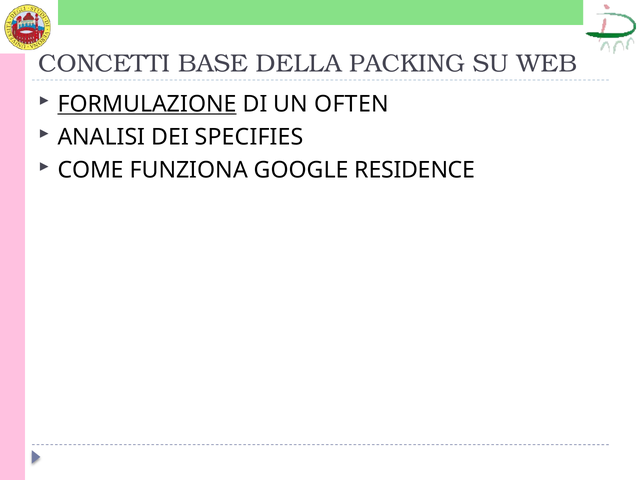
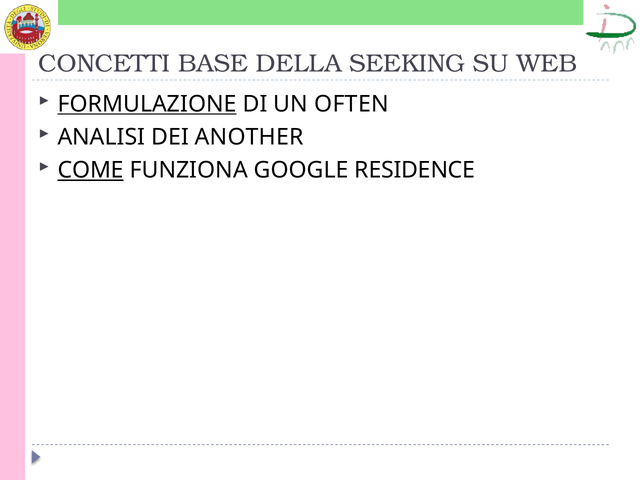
PACKING: PACKING -> SEEKING
SPECIFIES: SPECIFIES -> ANOTHER
COME underline: none -> present
